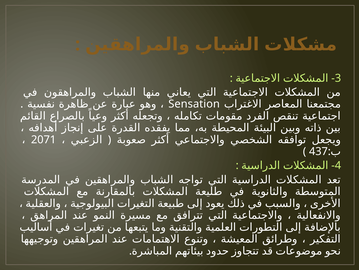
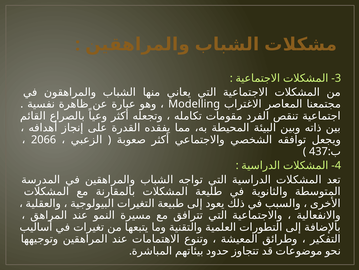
Sensation: Sensation -> Modelling
2071: 2071 -> 2066
